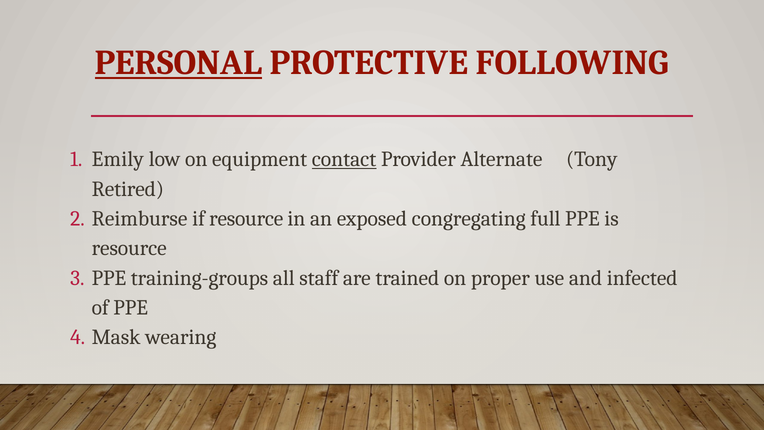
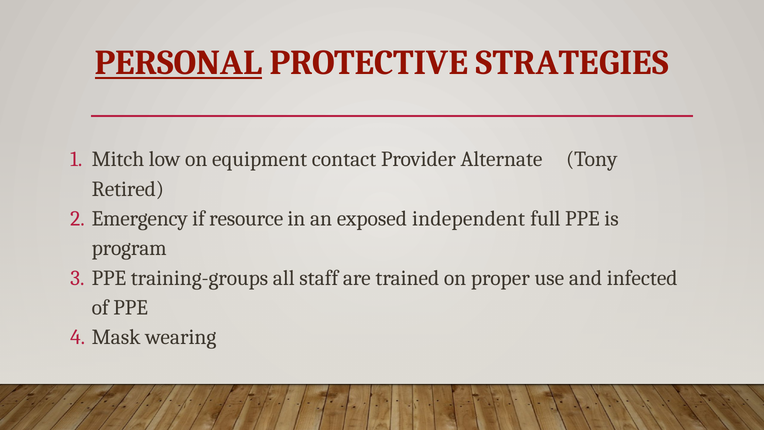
FOLLOWING: FOLLOWING -> STRATEGIES
Emily: Emily -> Mitch
contact underline: present -> none
Reimburse: Reimburse -> Emergency
congregating: congregating -> independent
resource at (129, 248): resource -> program
